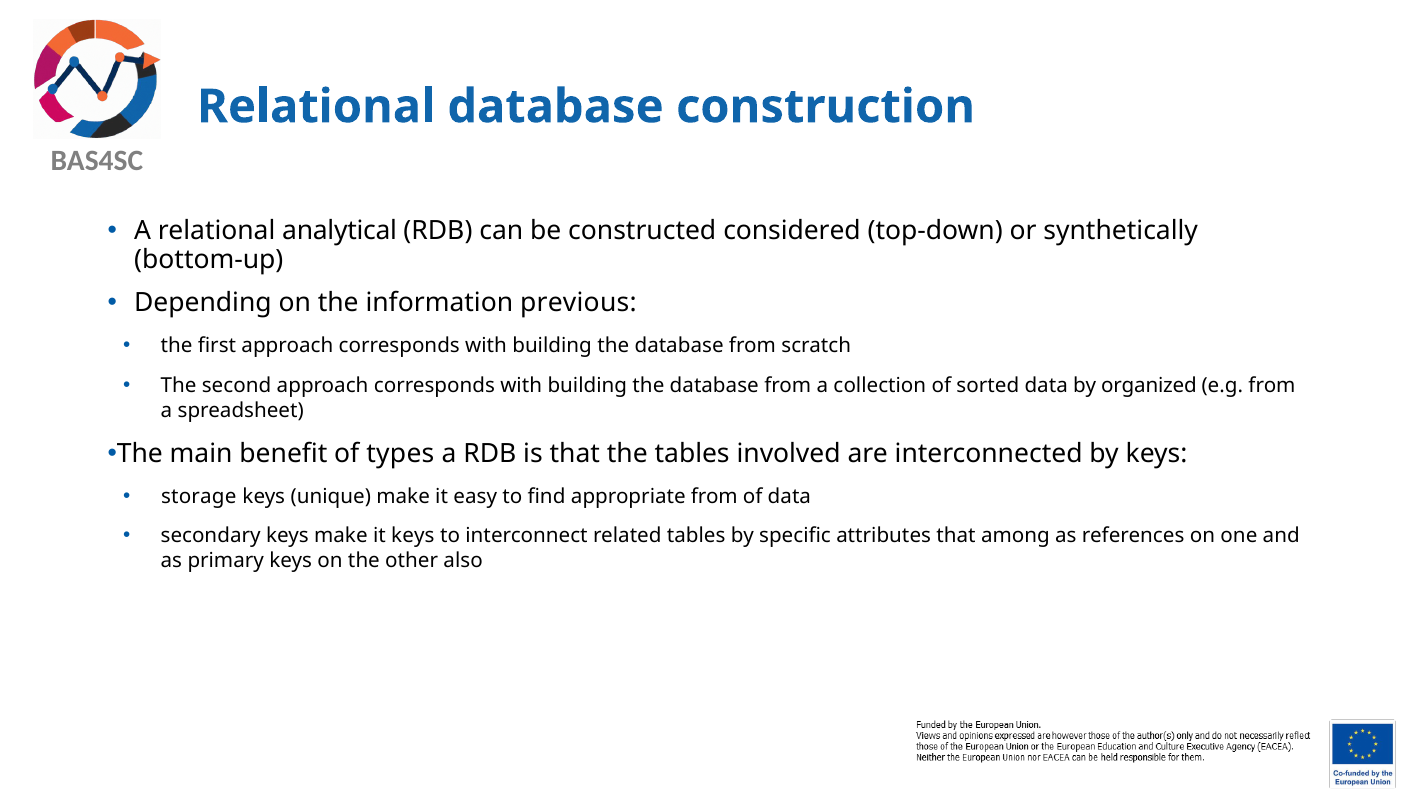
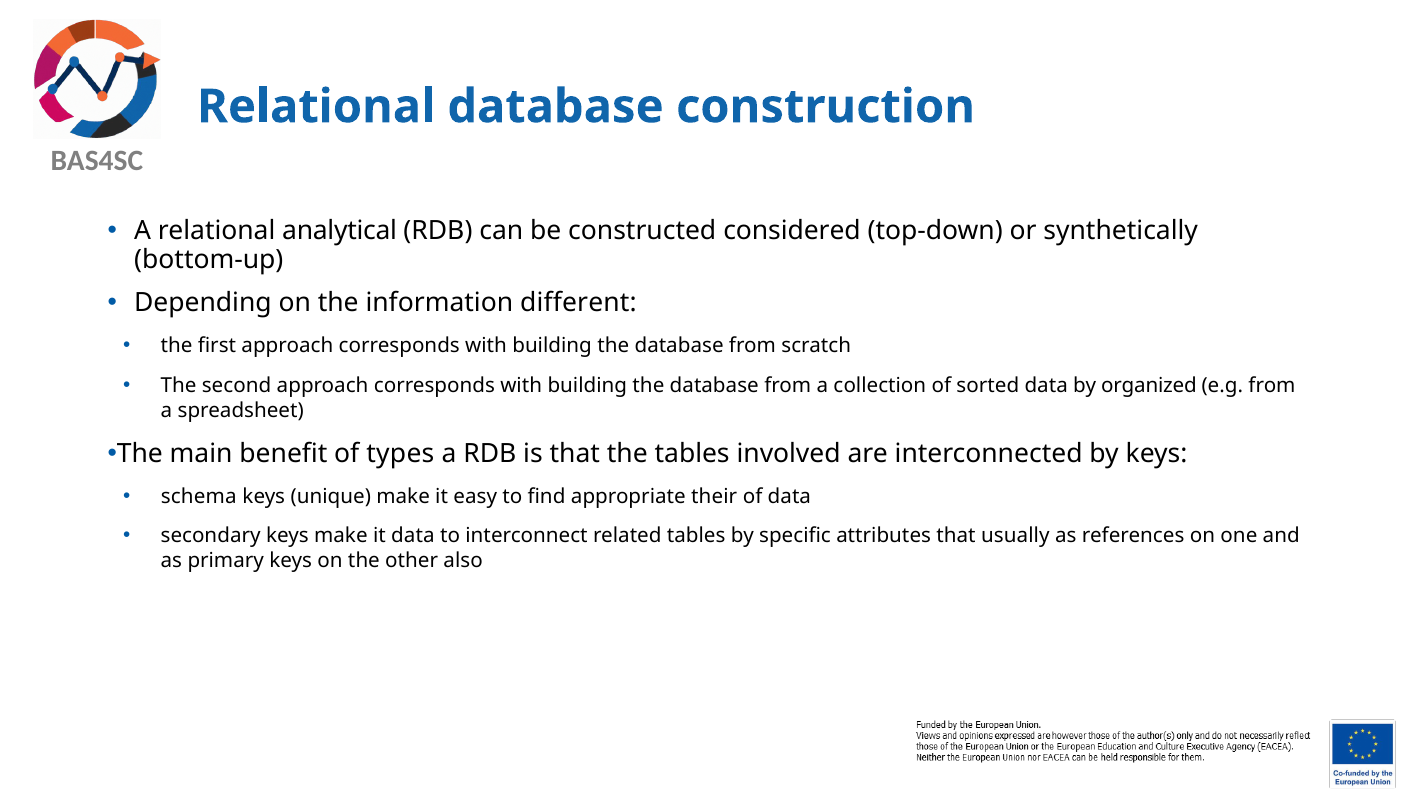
previous: previous -> different
storage: storage -> schema
appropriate from: from -> their
it keys: keys -> data
among: among -> usually
